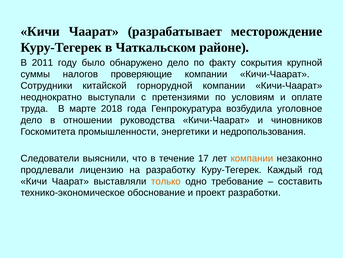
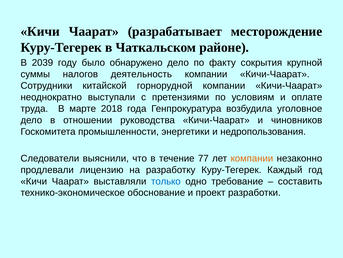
2011: 2011 -> 2039
проверяющие: проверяющие -> деятельность
17: 17 -> 77
только colour: orange -> blue
